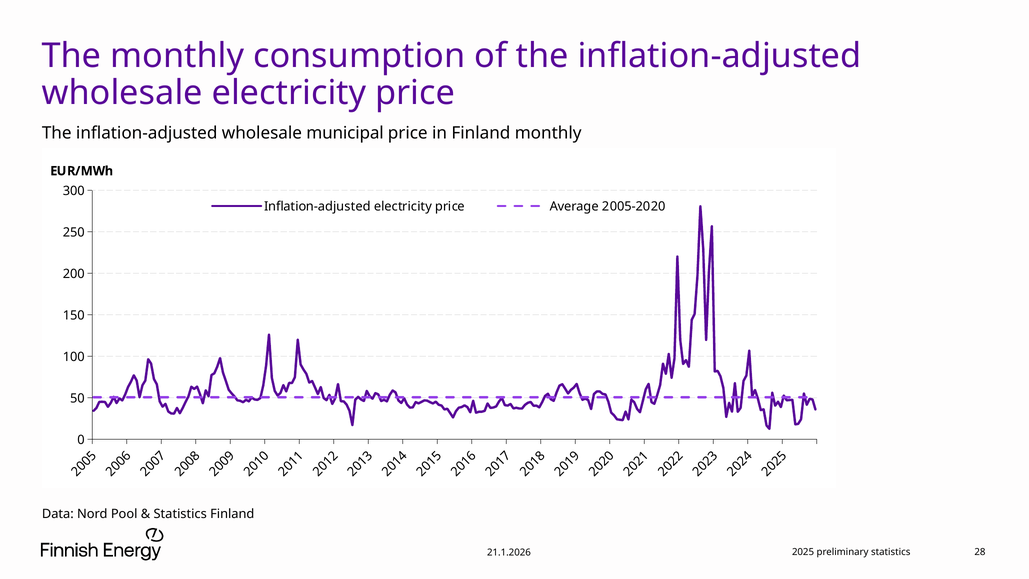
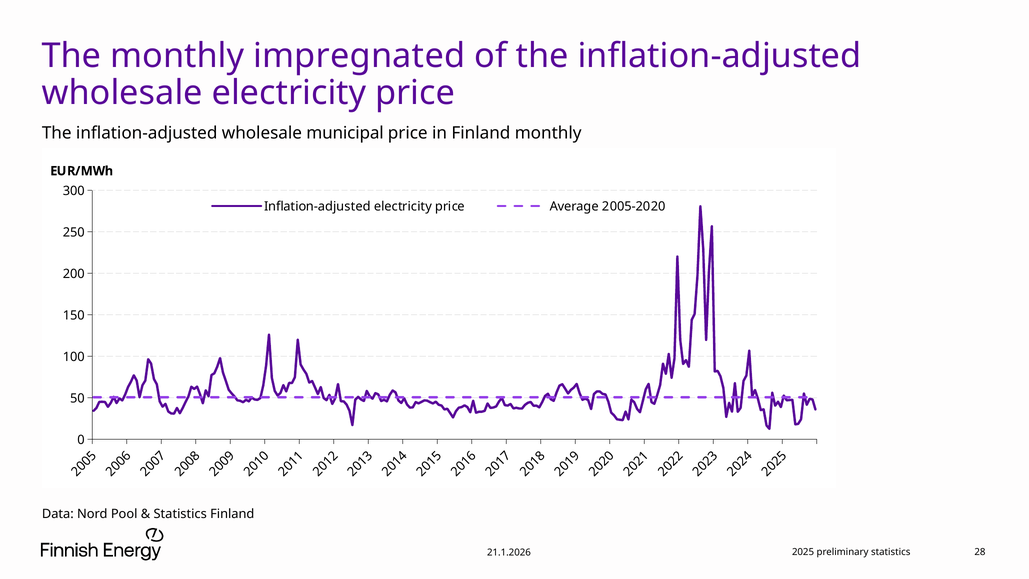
consumption: consumption -> impregnated
